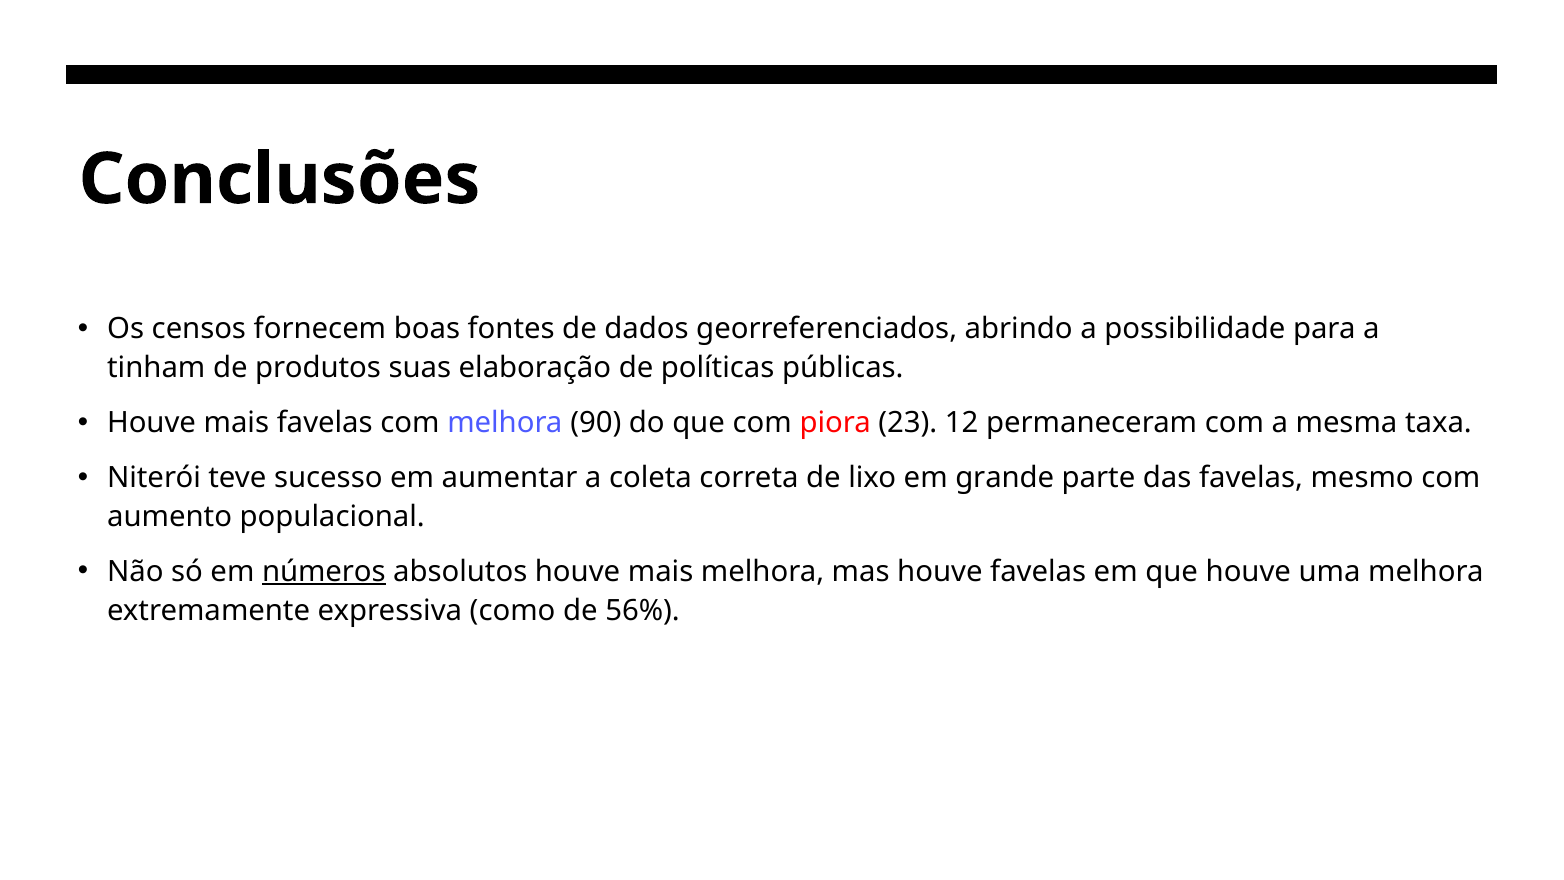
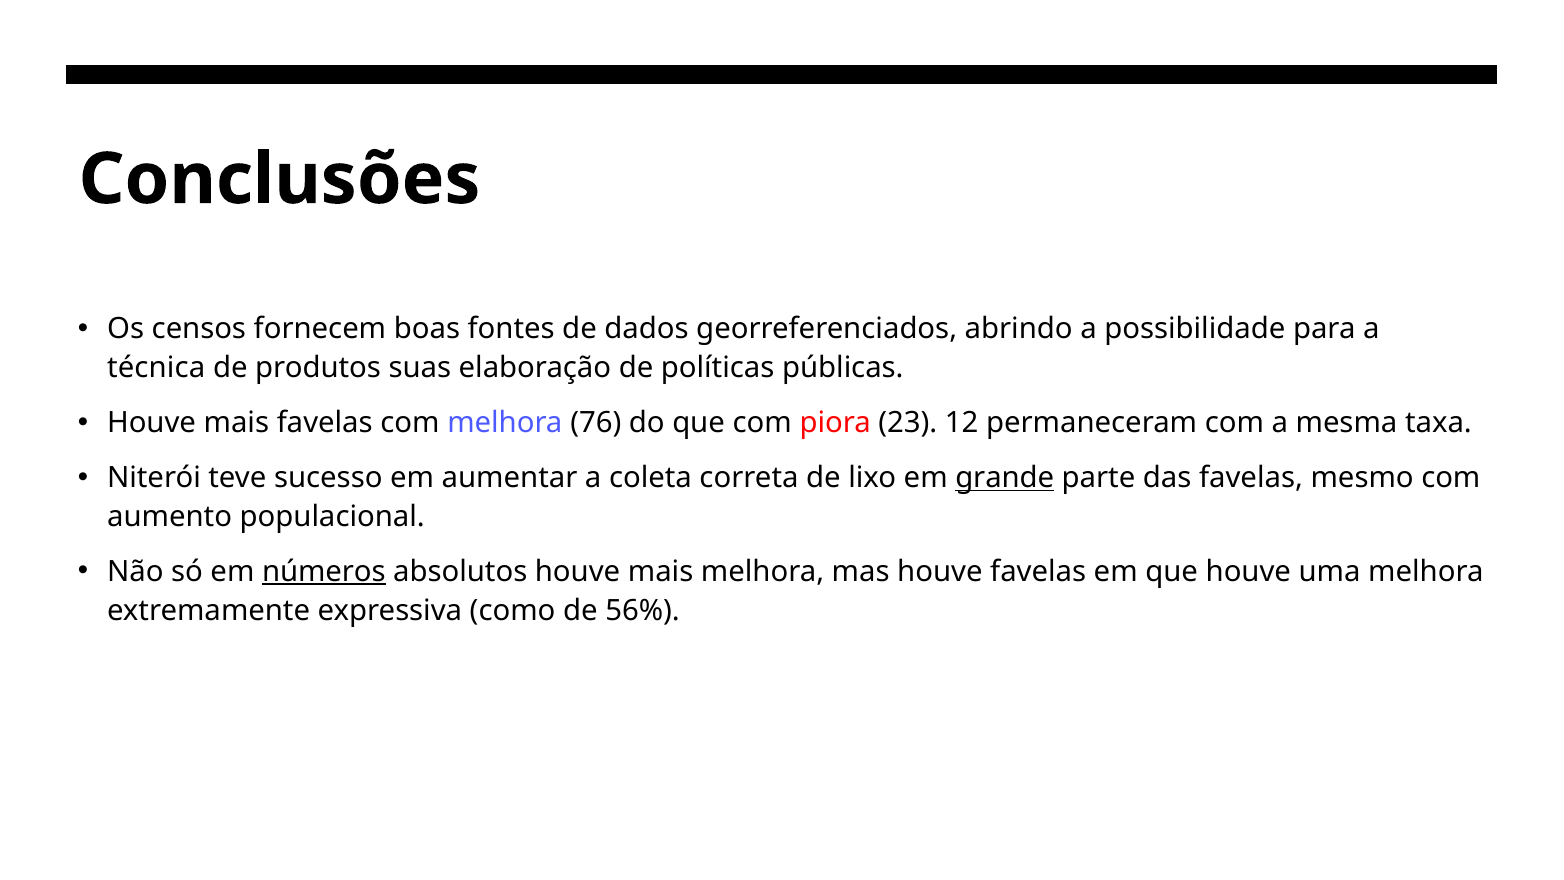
tinham: tinham -> técnica
90: 90 -> 76
grande underline: none -> present
